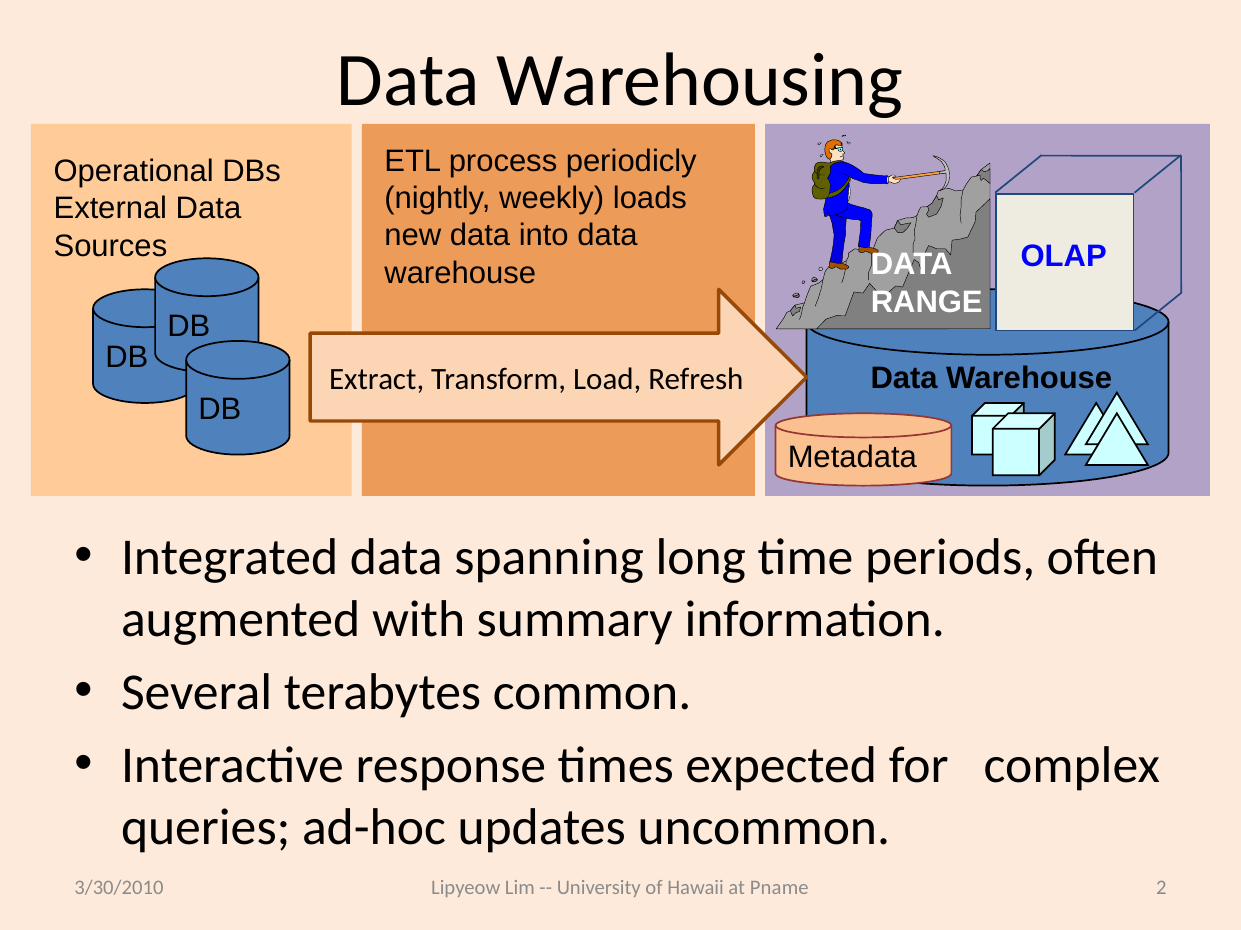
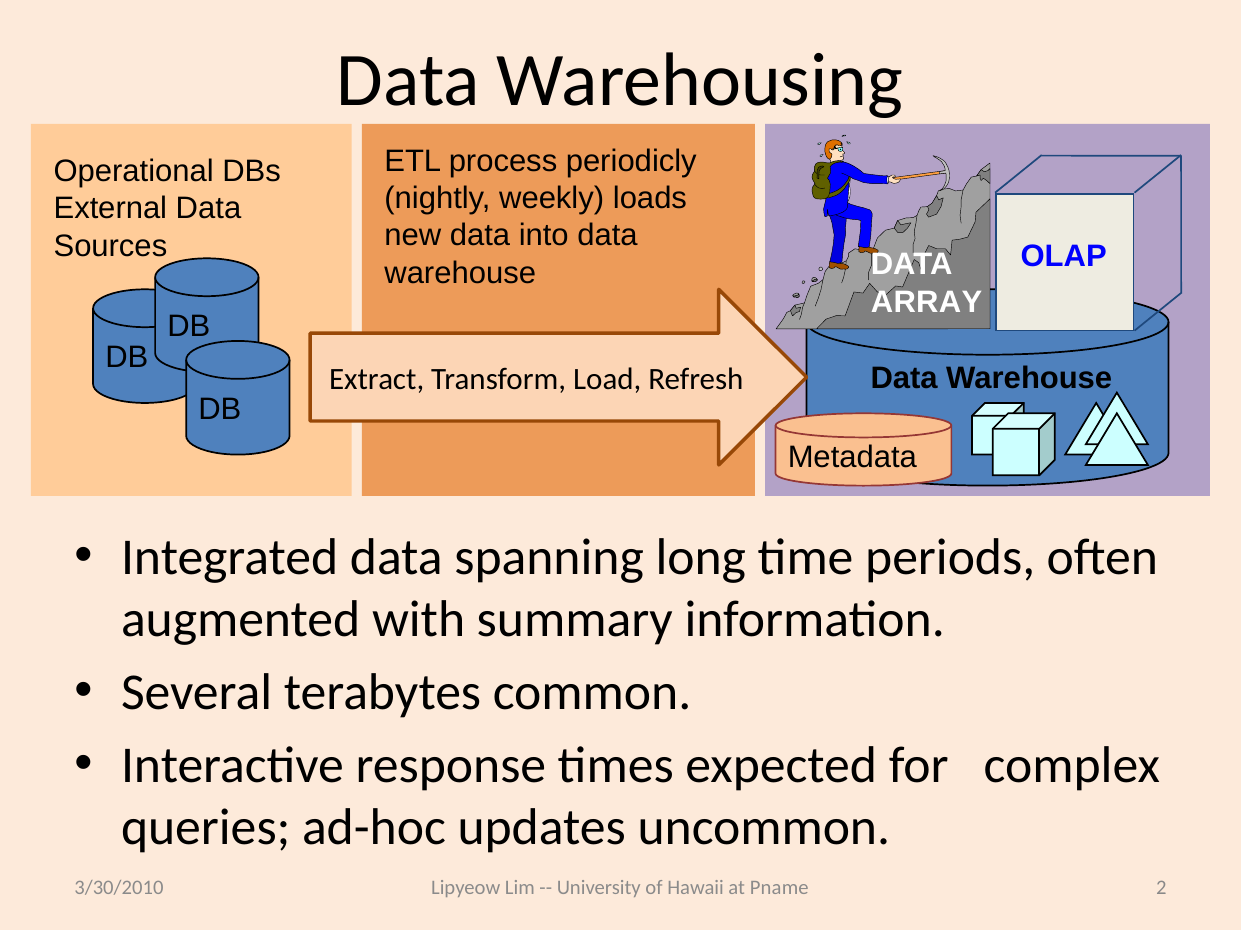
RANGE: RANGE -> ARRAY
